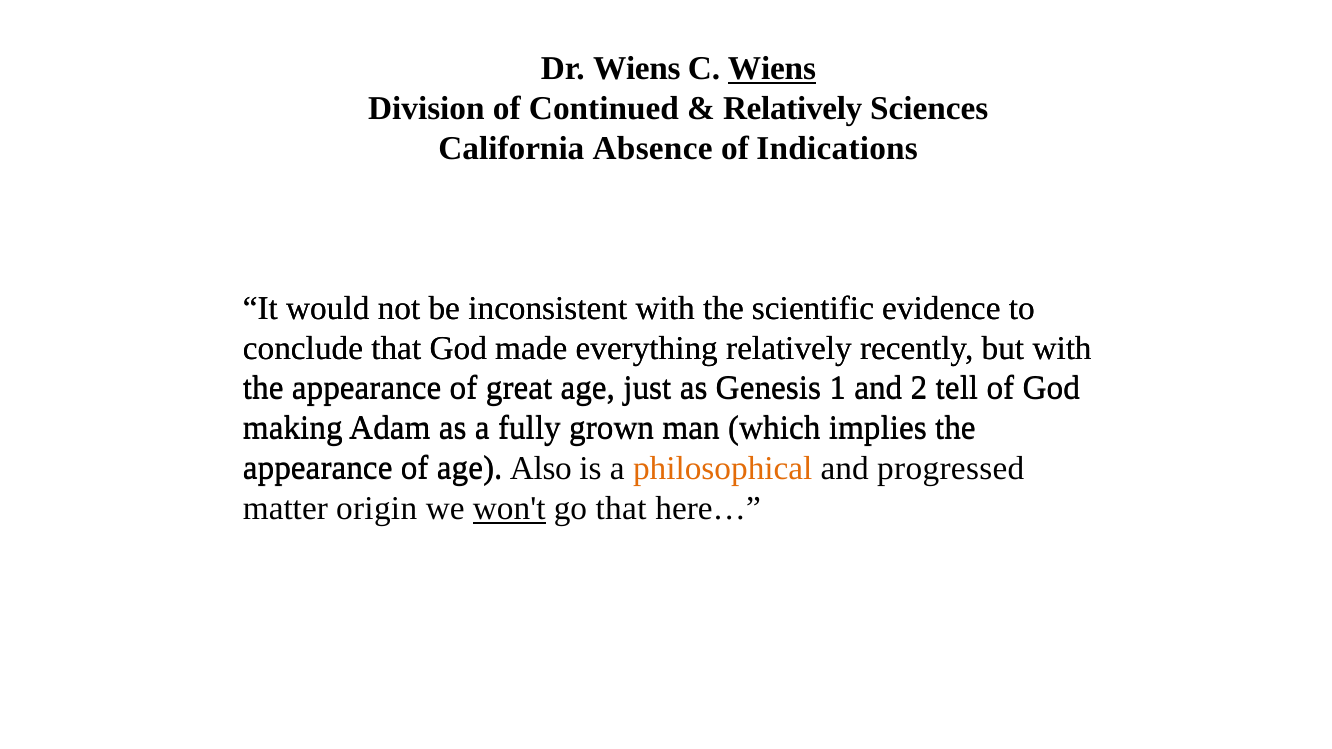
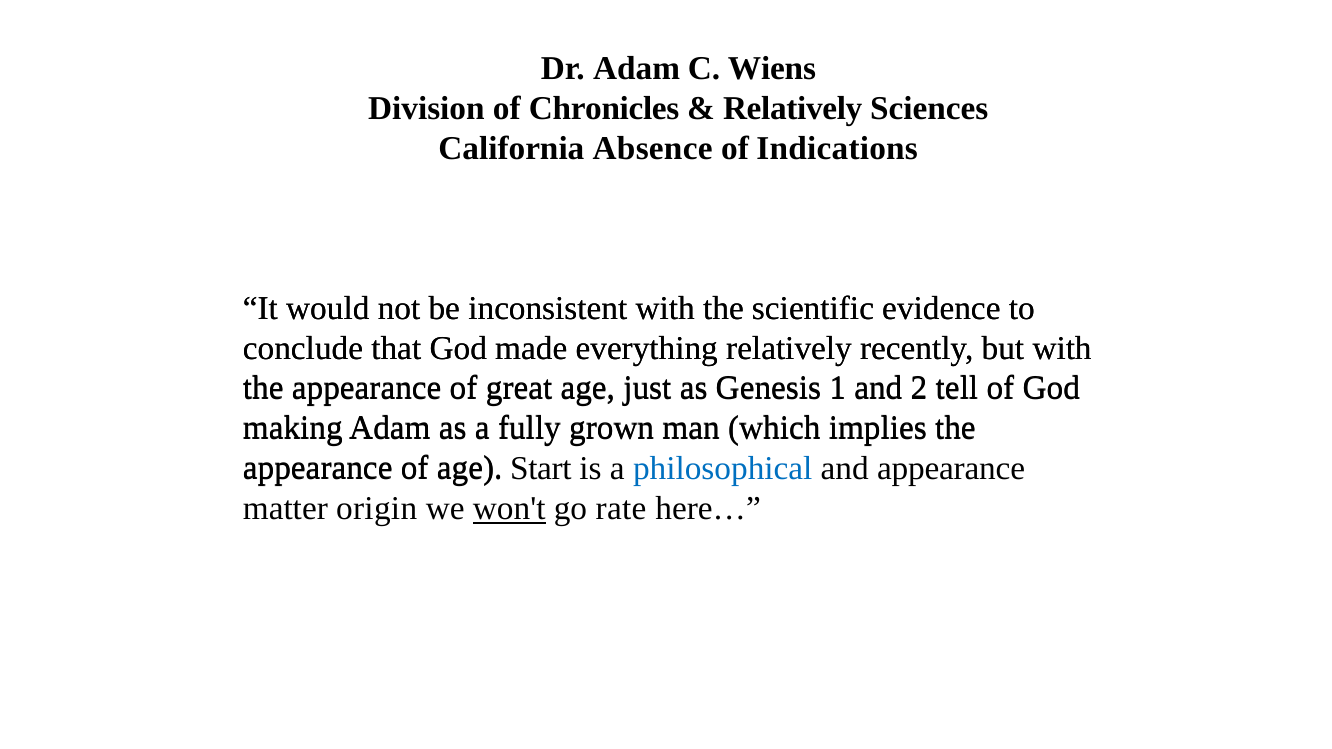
Dr Wiens: Wiens -> Adam
Wiens at (772, 69) underline: present -> none
Continued: Continued -> Chronicles
Also: Also -> Start
philosophical colour: orange -> blue
and progressed: progressed -> appearance
go that: that -> rate
